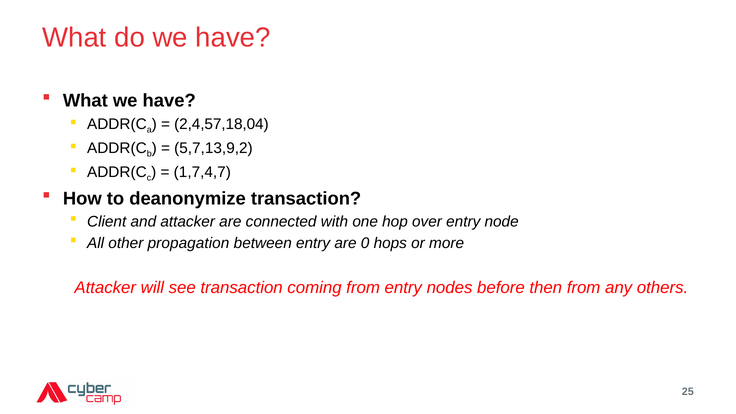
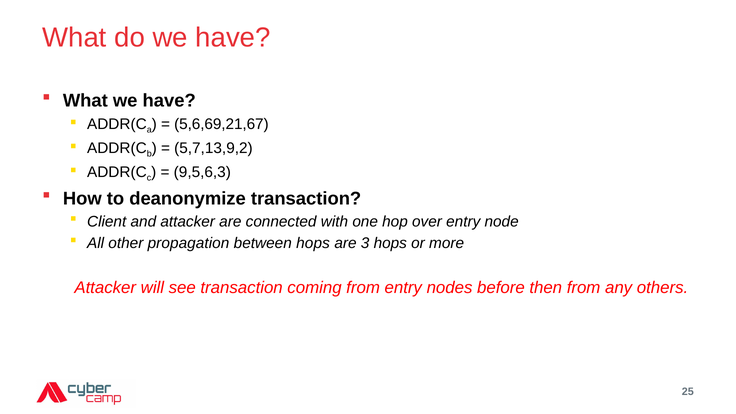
2,4,57,18,04: 2,4,57,18,04 -> 5,6,69,21,67
1,7,4,7: 1,7,4,7 -> 9,5,6,3
between entry: entry -> hops
0: 0 -> 3
